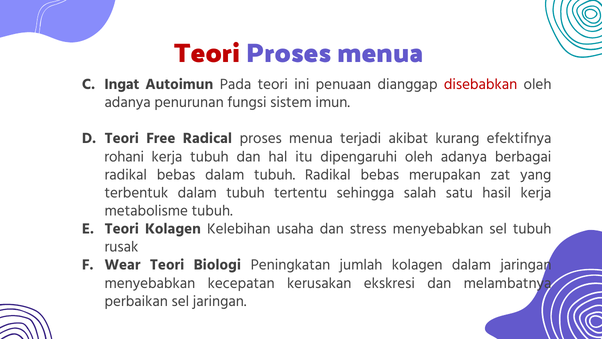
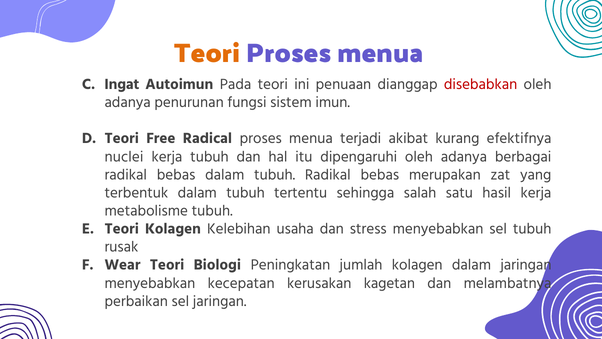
Teori at (207, 53) colour: red -> orange
rohani: rohani -> nuclei
ekskresi: ekskresi -> kagetan
